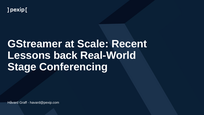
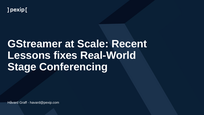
back: back -> fixes
